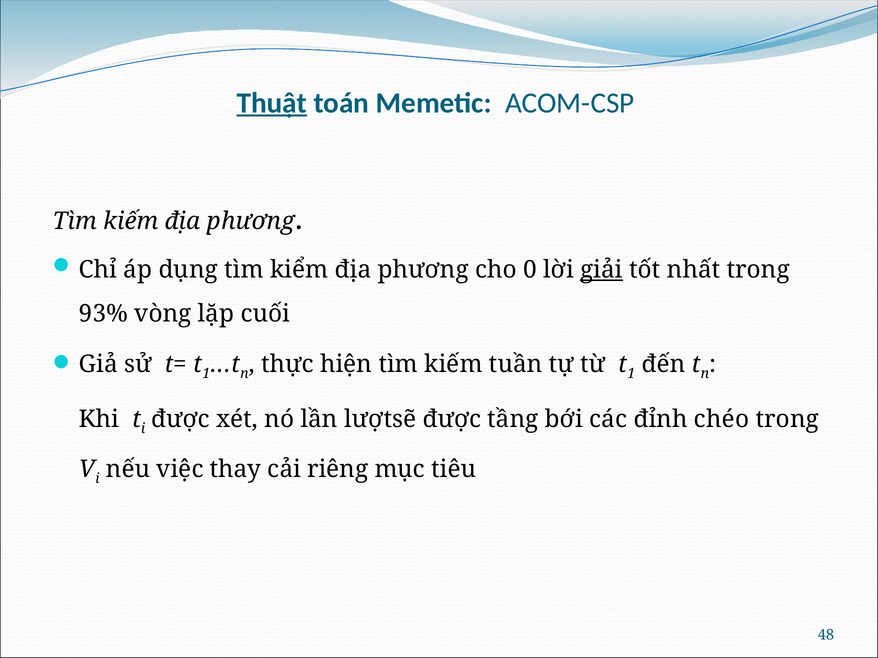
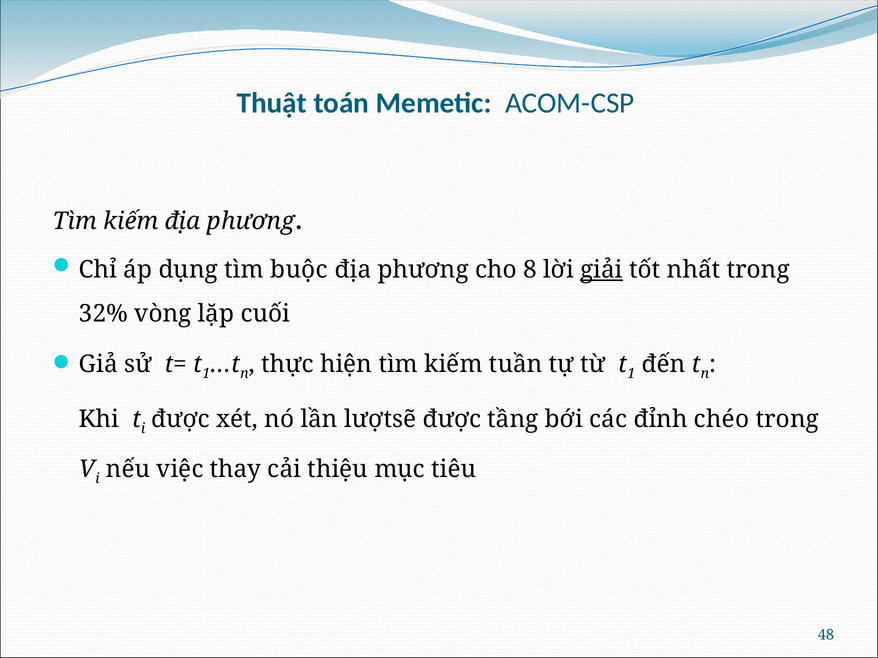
Thuật underline: present -> none
kiểm: kiểm -> buộc
0: 0 -> 8
93%: 93% -> 32%
riêng: riêng -> thiệu
